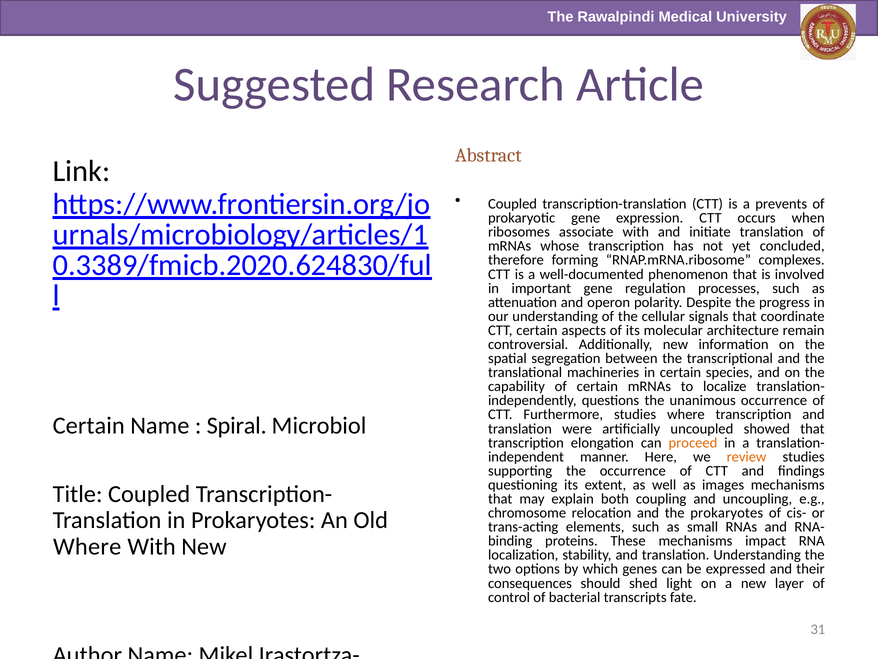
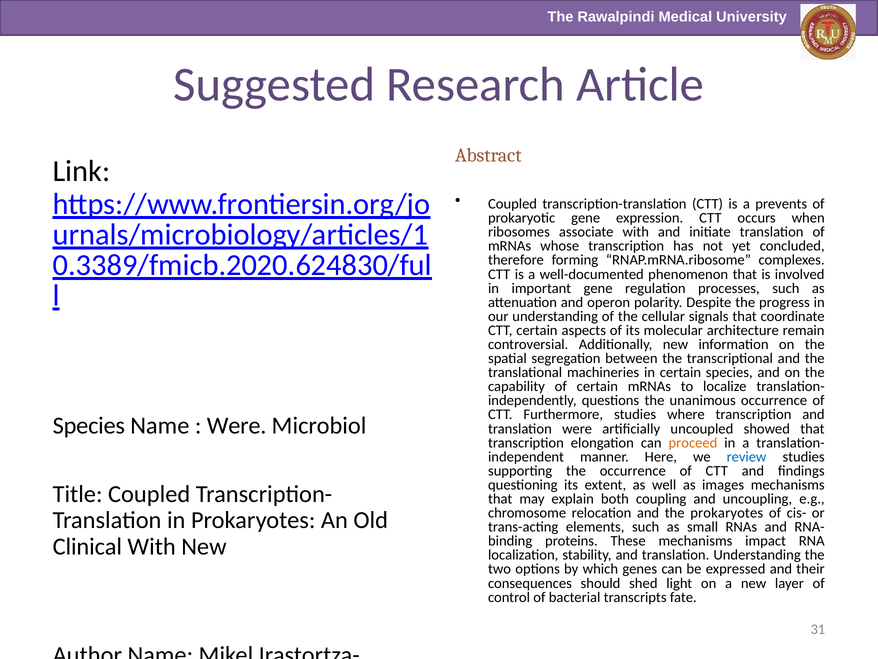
Certain at (89, 425): Certain -> Species
Spiral at (237, 425): Spiral -> Were
review colour: orange -> blue
Where at (87, 546): Where -> Clinical
